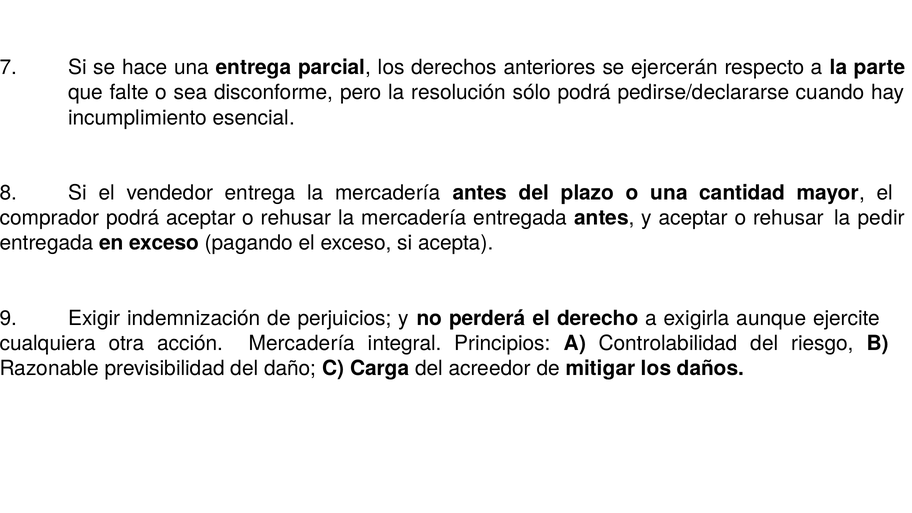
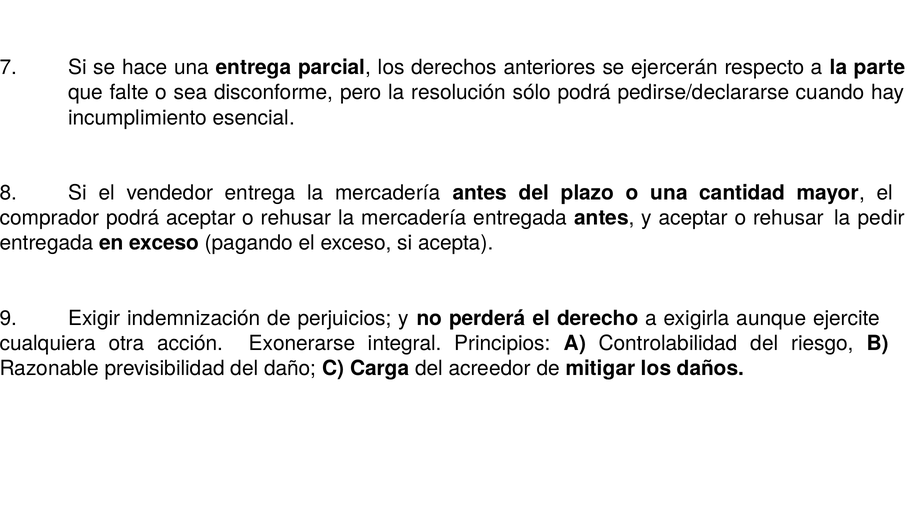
acción Mercadería: Mercadería -> Exonerarse
